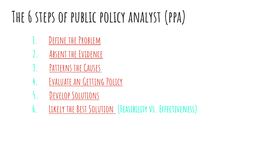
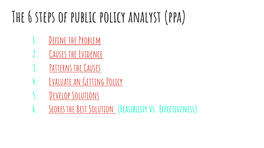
2 Absent: Absent -> Causes
Likely: Likely -> Scores
